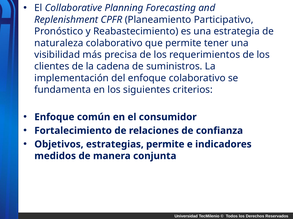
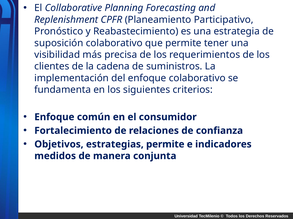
naturaleza: naturaleza -> suposición
